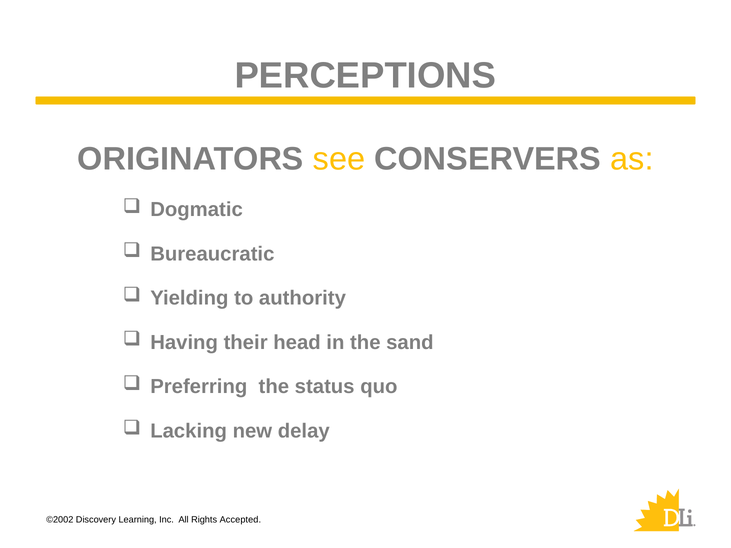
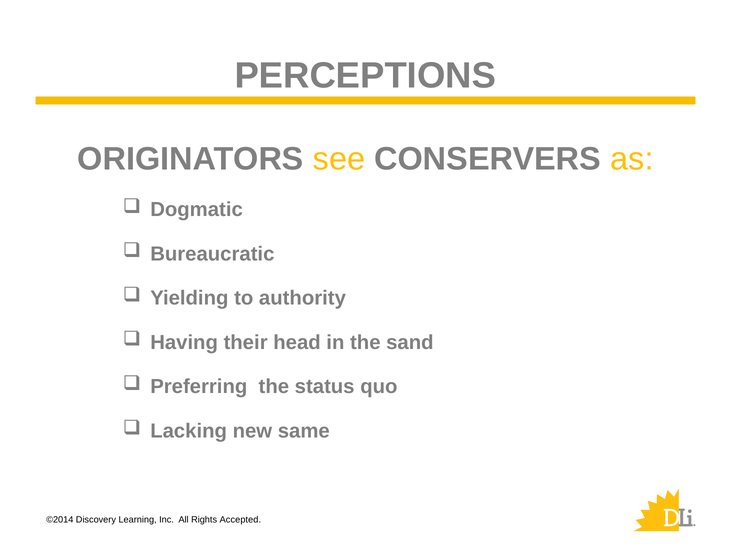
delay: delay -> same
©2002: ©2002 -> ©2014
